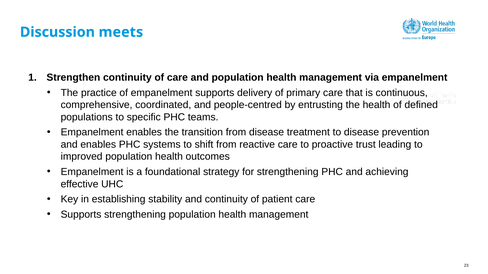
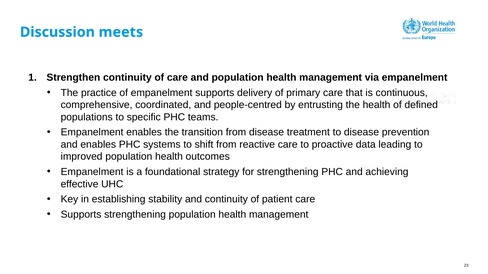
trust: trust -> data
